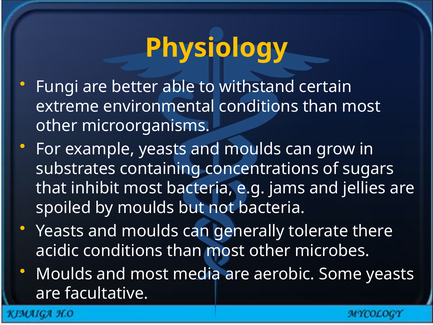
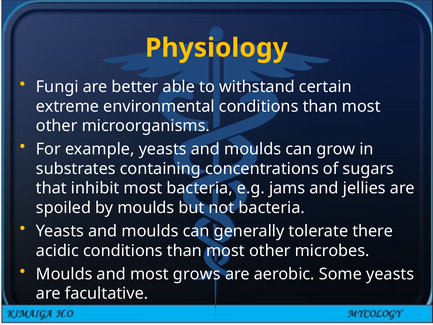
media: media -> grows
